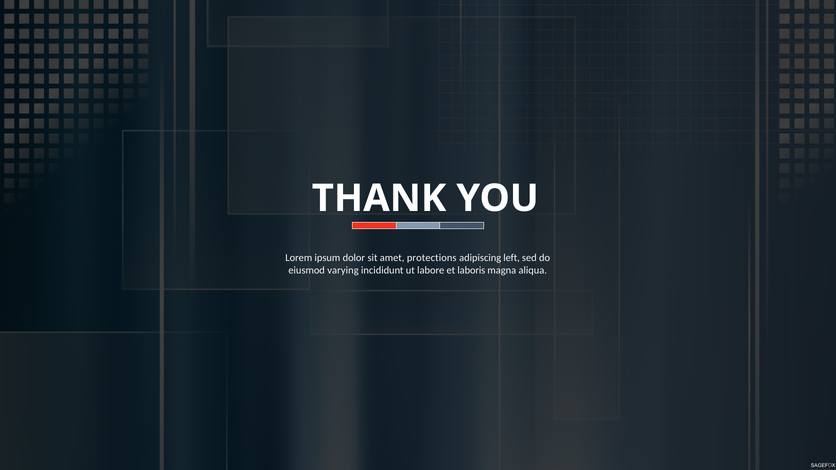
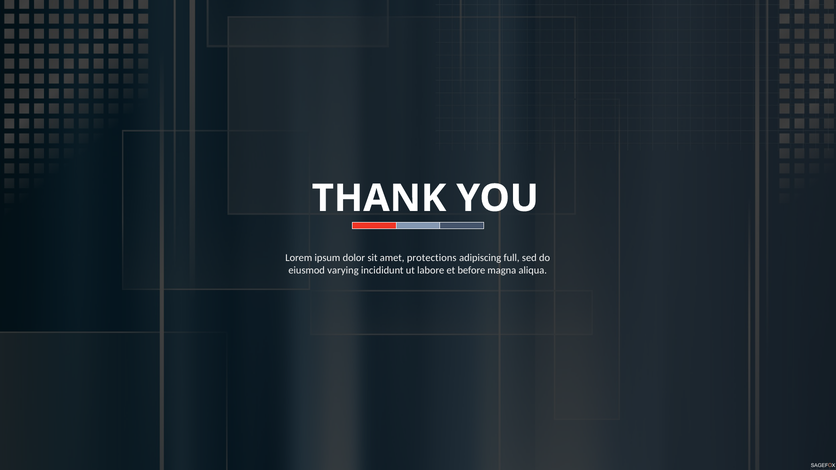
left: left -> full
laboris: laboris -> before
